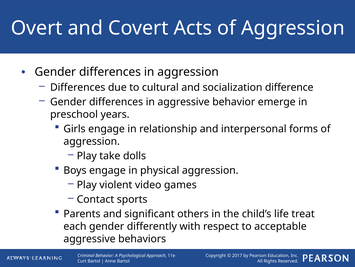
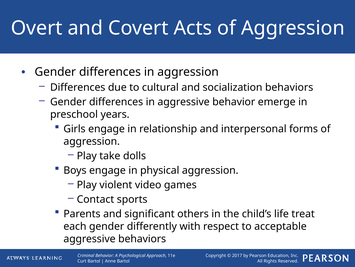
socialization difference: difference -> behaviors
